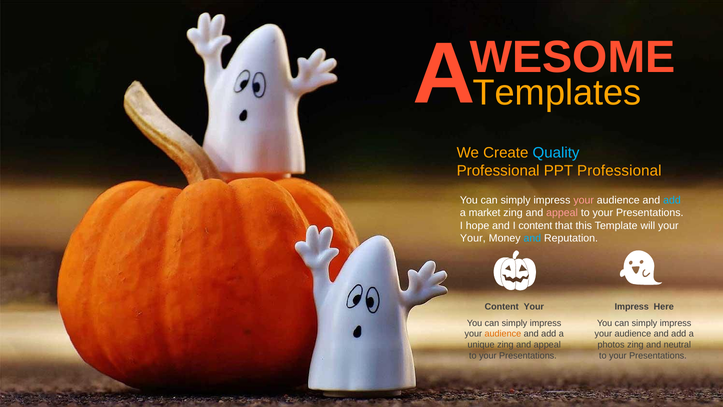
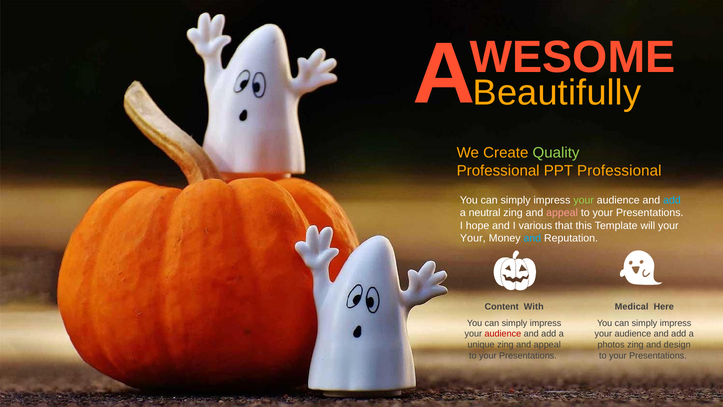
Templates: Templates -> Beautifully
Quality colour: light blue -> light green
your at (584, 200) colour: pink -> light green
market: market -> neutral
I content: content -> various
Content Your: Your -> With
Impress at (632, 306): Impress -> Medical
audience at (503, 334) colour: orange -> red
neutral: neutral -> design
